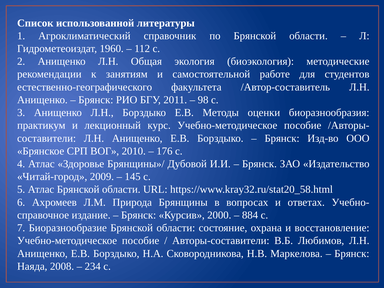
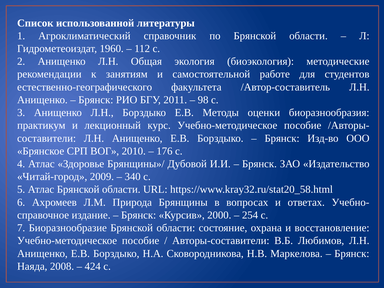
145: 145 -> 340
884: 884 -> 254
234: 234 -> 424
